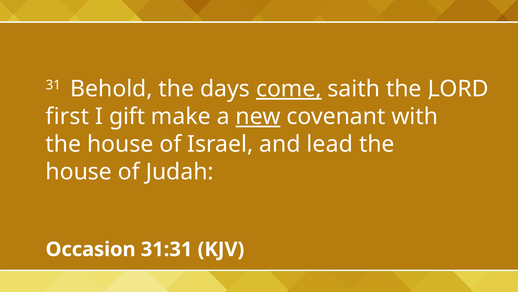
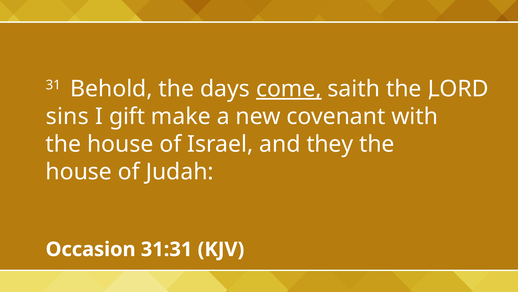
first: first -> sins
new underline: present -> none
lead: lead -> they
